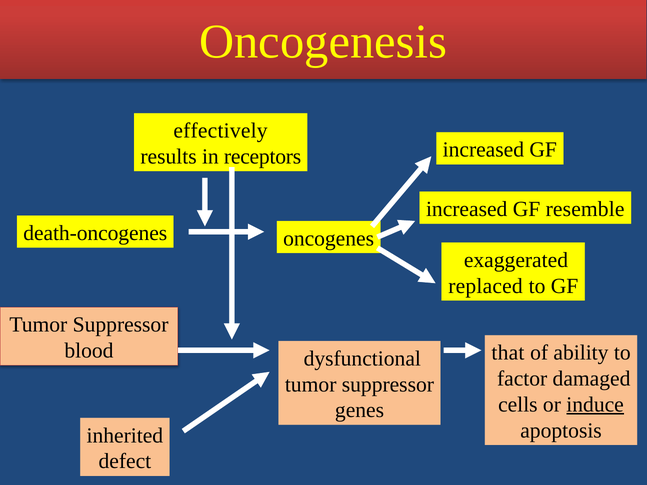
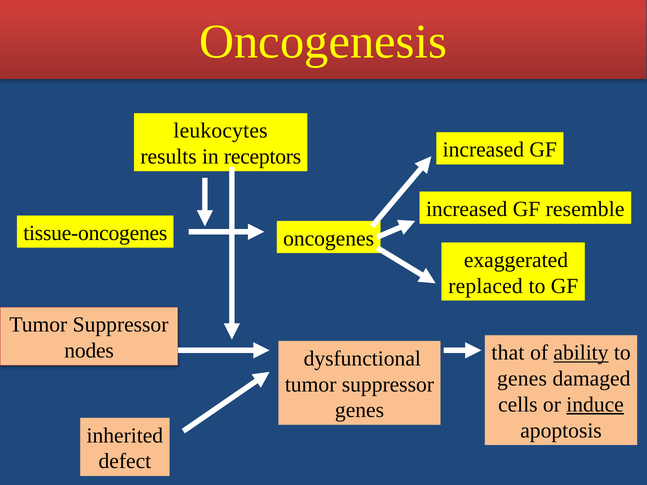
effectively: effectively -> leukocytes
death-oncogenes: death-oncogenes -> tissue-oncogenes
blood: blood -> nodes
ability underline: none -> present
factor at (522, 379): factor -> genes
